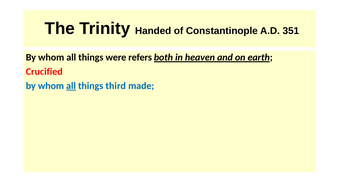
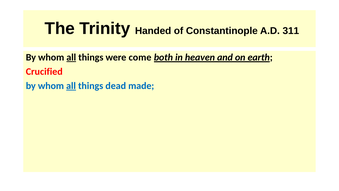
351: 351 -> 311
all at (71, 57) underline: none -> present
refers: refers -> come
third: third -> dead
